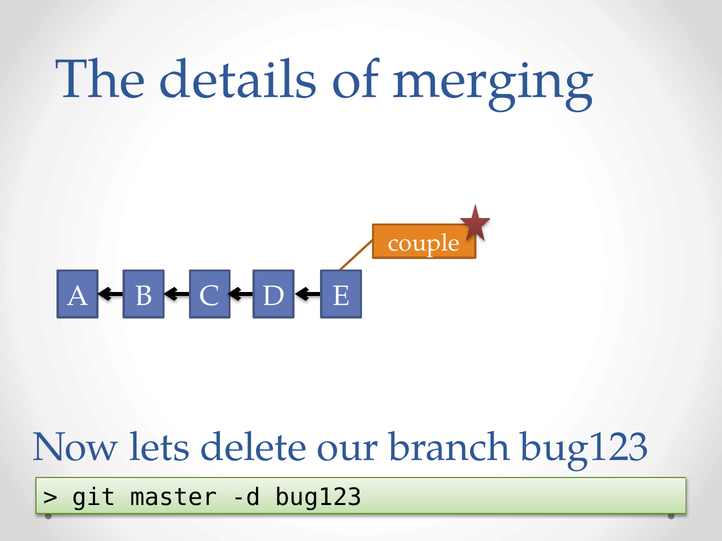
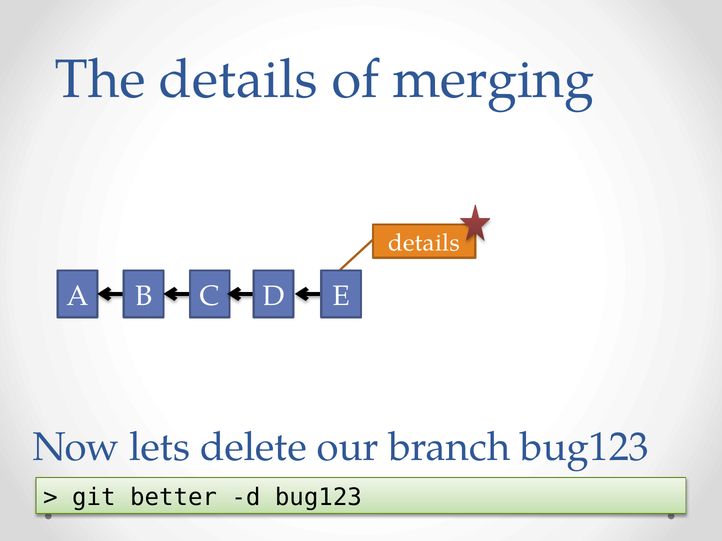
couple at (424, 243): couple -> details
master: master -> better
